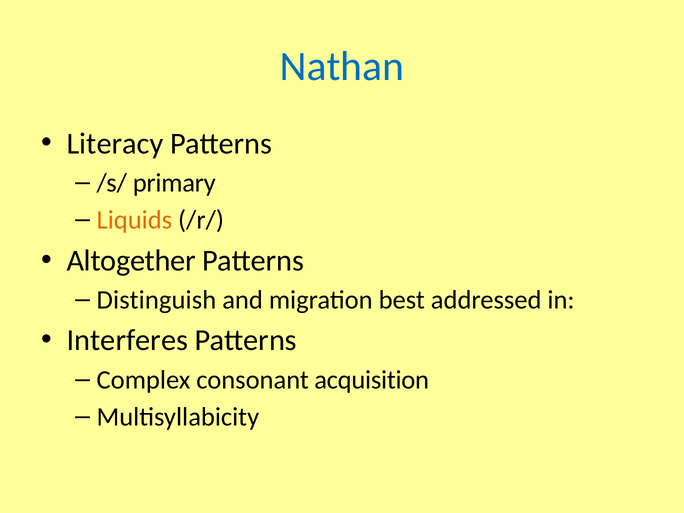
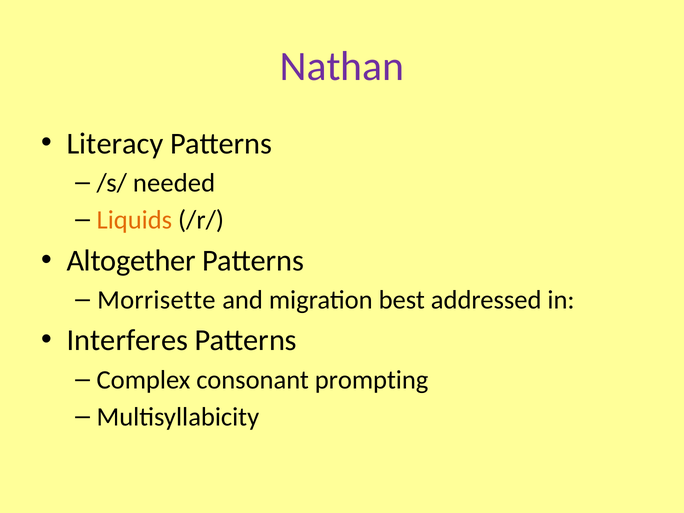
Nathan colour: blue -> purple
primary: primary -> needed
Distinguish: Distinguish -> Morrisette
acquisition: acquisition -> prompting
